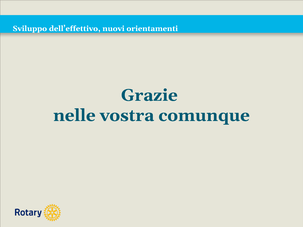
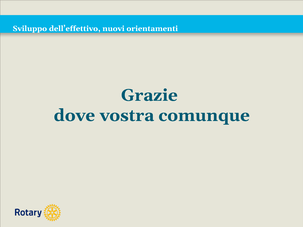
nelle: nelle -> dove
